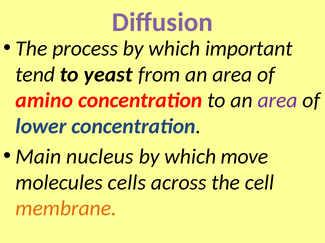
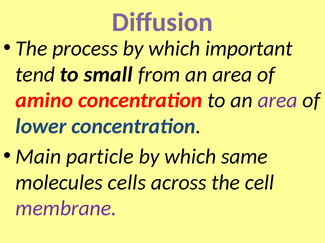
yeast: yeast -> small
nucleus: nucleus -> particle
move: move -> same
membrane colour: orange -> purple
